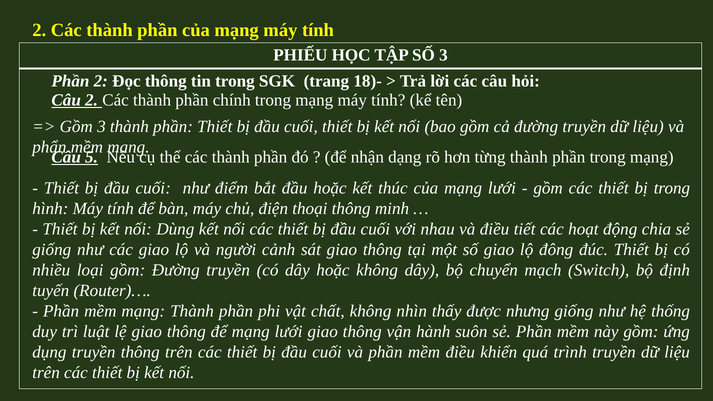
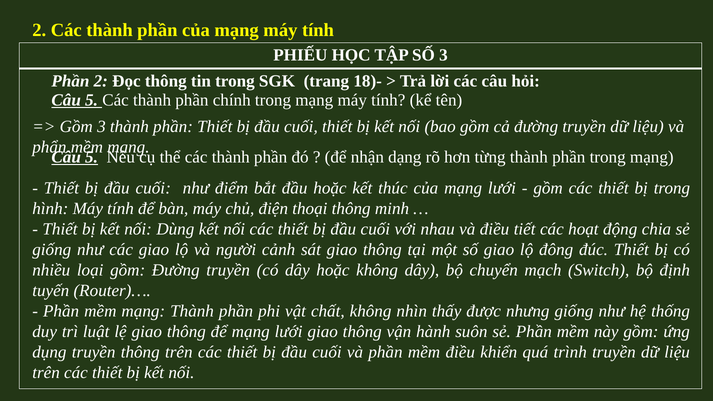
2 at (92, 100): 2 -> 5
